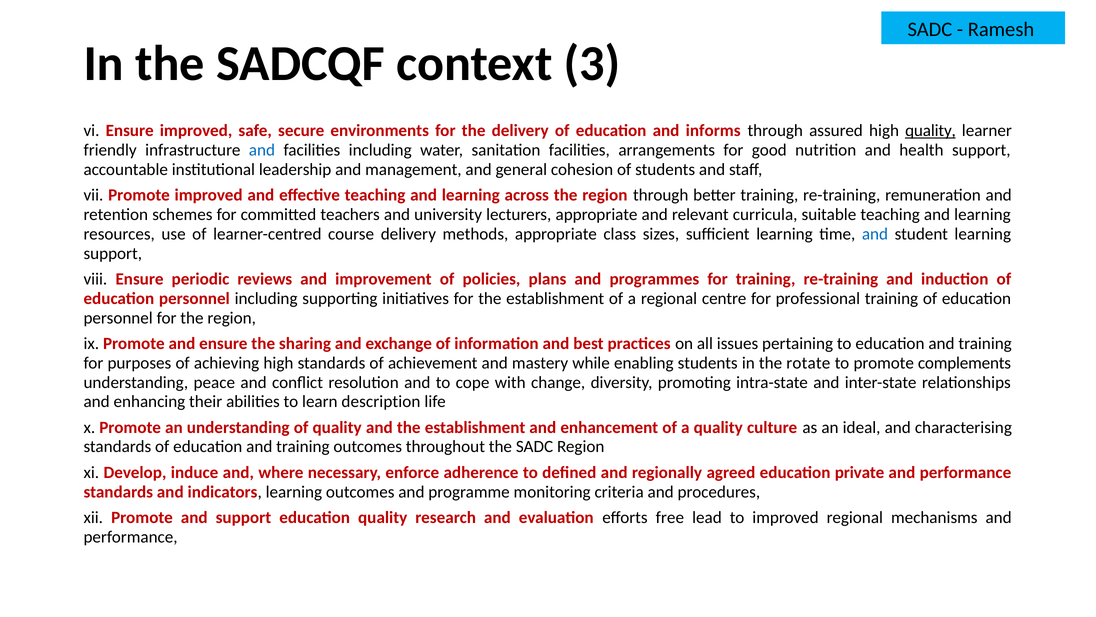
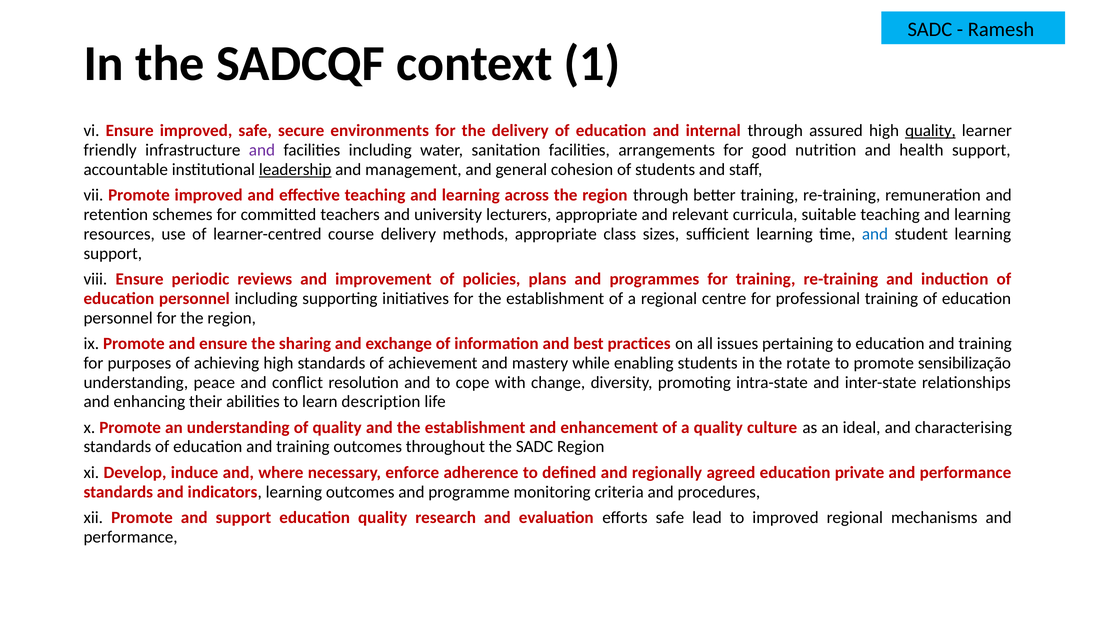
3: 3 -> 1
informs: informs -> internal
and at (262, 150) colour: blue -> purple
leadership underline: none -> present
complements: complements -> sensibilização
efforts free: free -> safe
